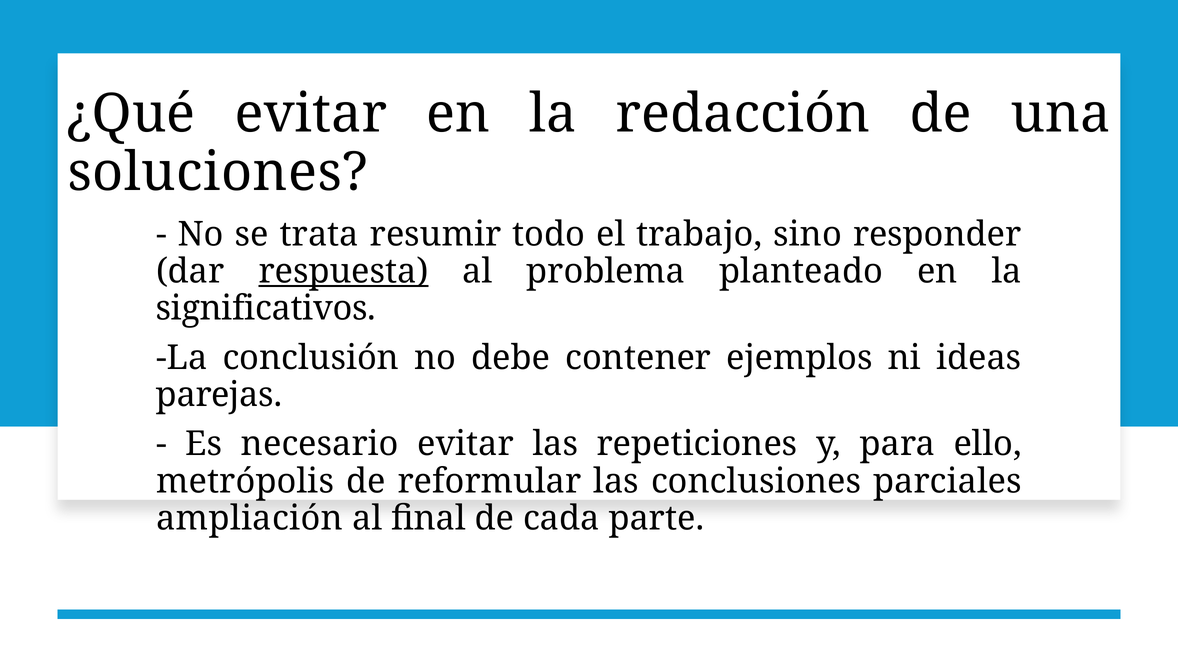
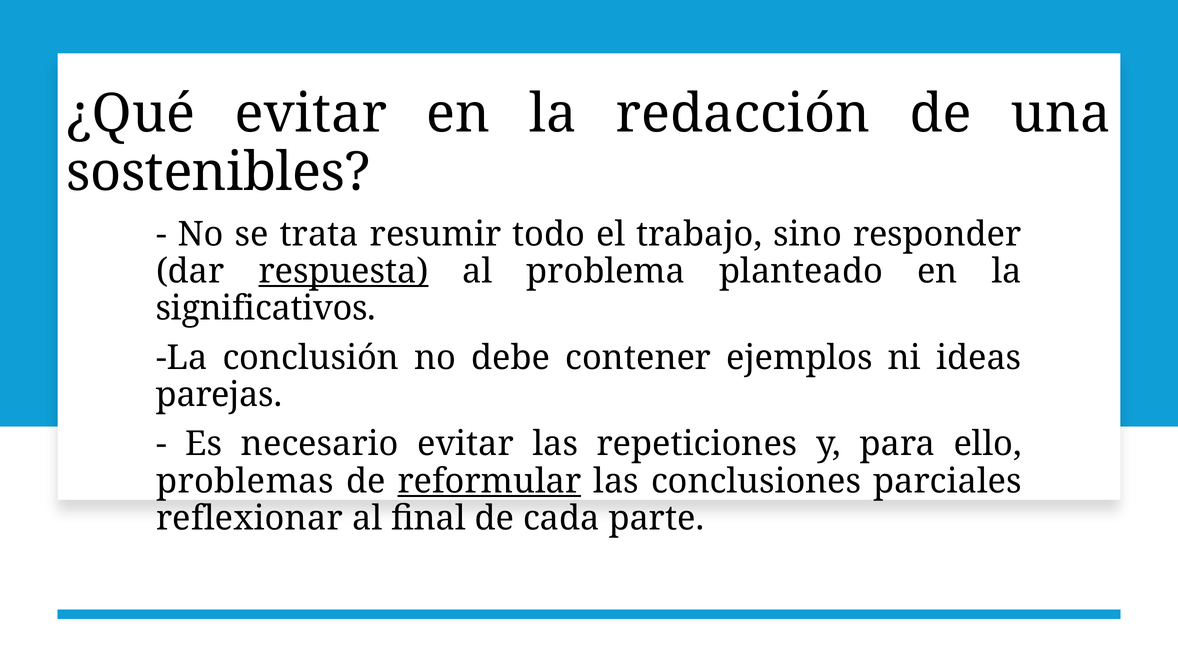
soluciones: soluciones -> sostenibles
metrópolis: metrópolis -> problemas
reformular underline: none -> present
ampliación: ampliación -> reflexionar
